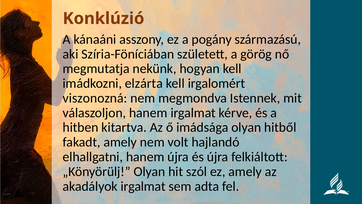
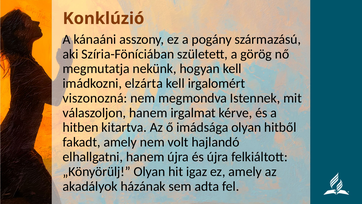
szól: szól -> igaz
akadályok irgalmat: irgalmat -> házának
